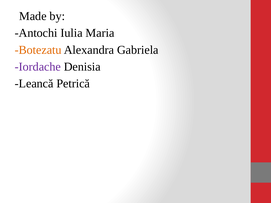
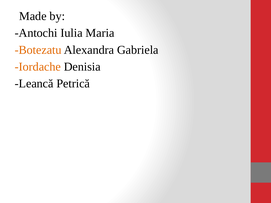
Iordache colour: purple -> orange
